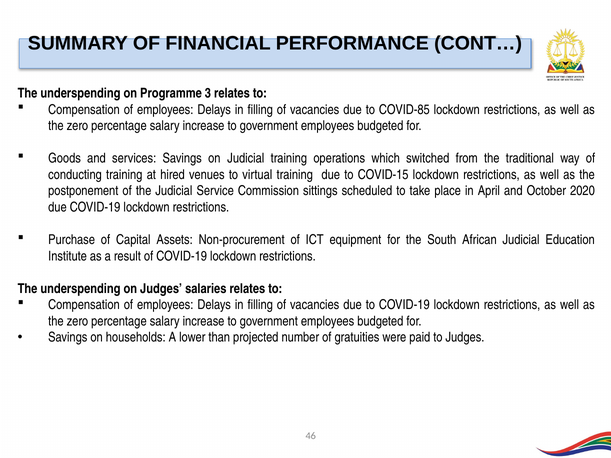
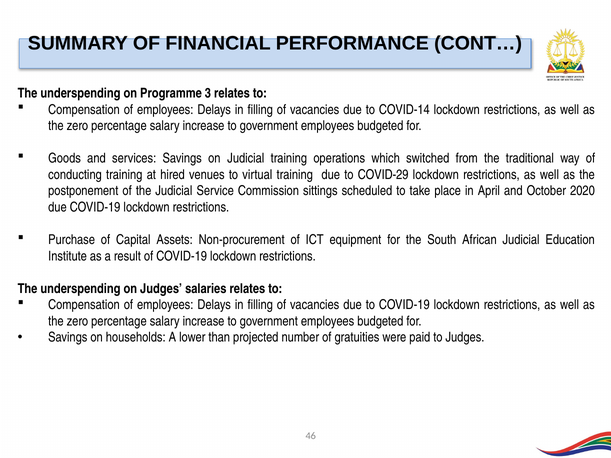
COVID-85: COVID-85 -> COVID-14
COVID-15: COVID-15 -> COVID-29
